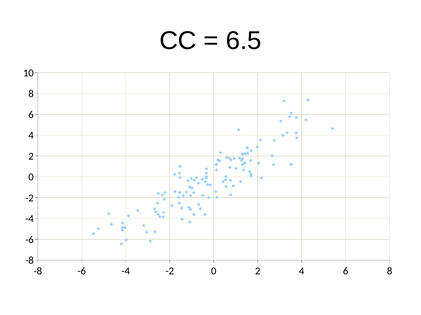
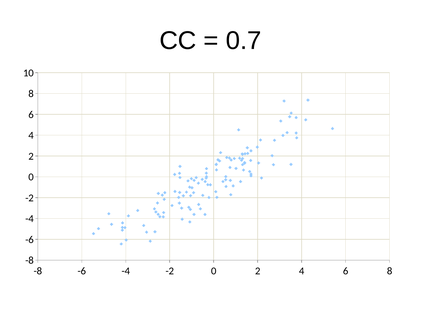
6.5: 6.5 -> 0.7
